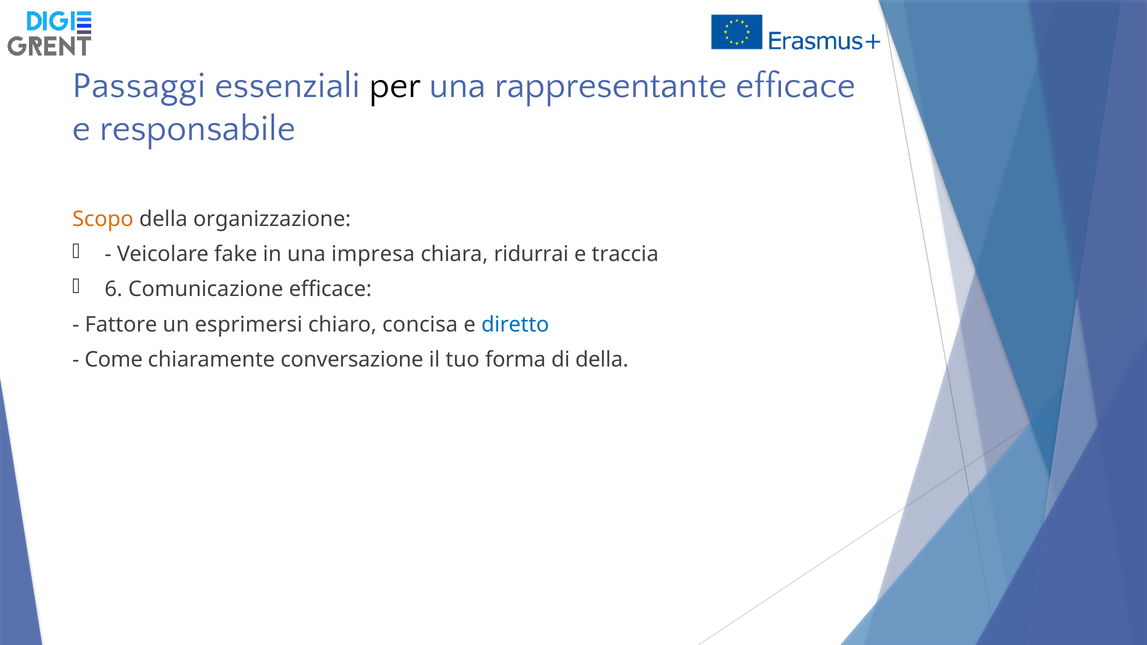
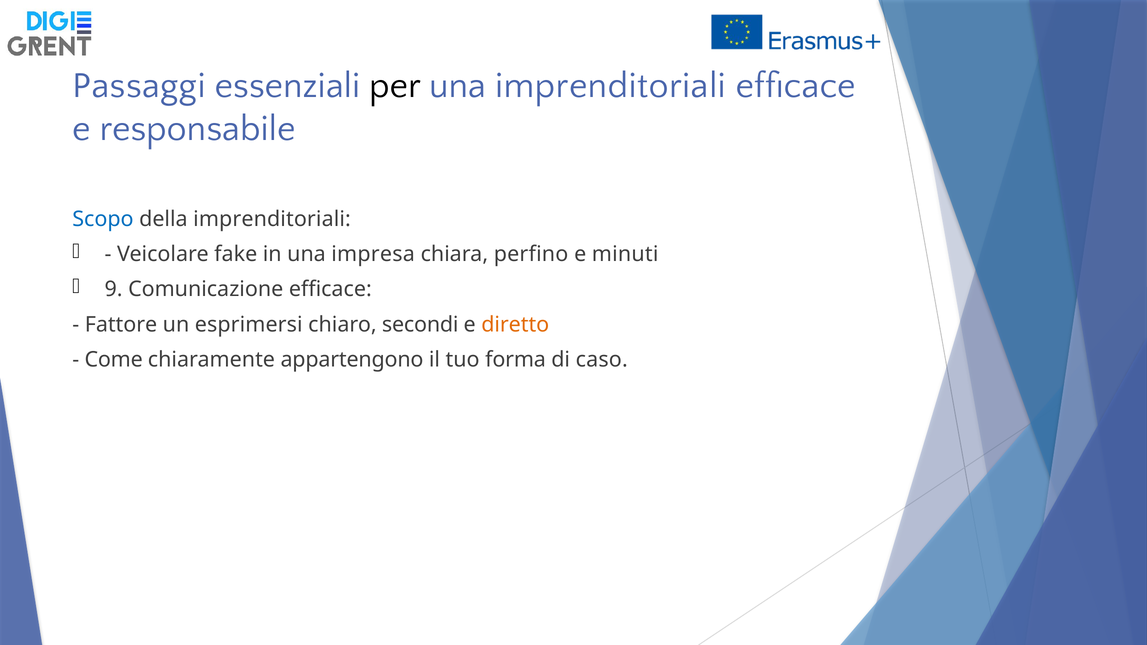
una rappresentante: rappresentante -> imprenditoriali
Scopo colour: orange -> blue
della organizzazione: organizzazione -> imprenditoriali
ridurrai: ridurrai -> perfino
traccia: traccia -> minuti
6: 6 -> 9
concisa: concisa -> secondi
diretto colour: blue -> orange
conversazione: conversazione -> appartengono
di della: della -> caso
